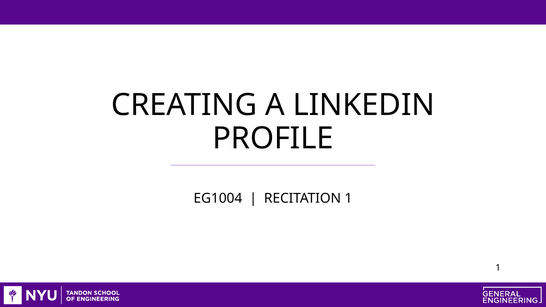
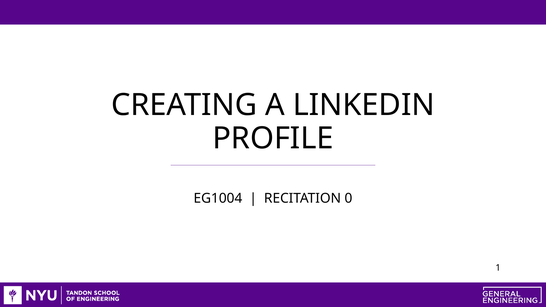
RECITATION 1: 1 -> 0
